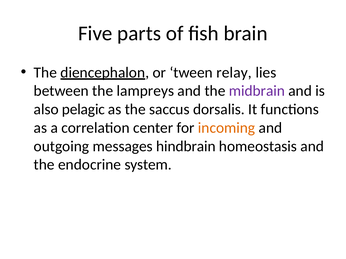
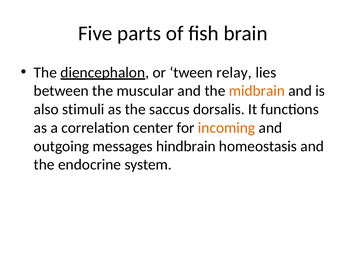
lampreys: lampreys -> muscular
midbrain colour: purple -> orange
pelagic: pelagic -> stimuli
